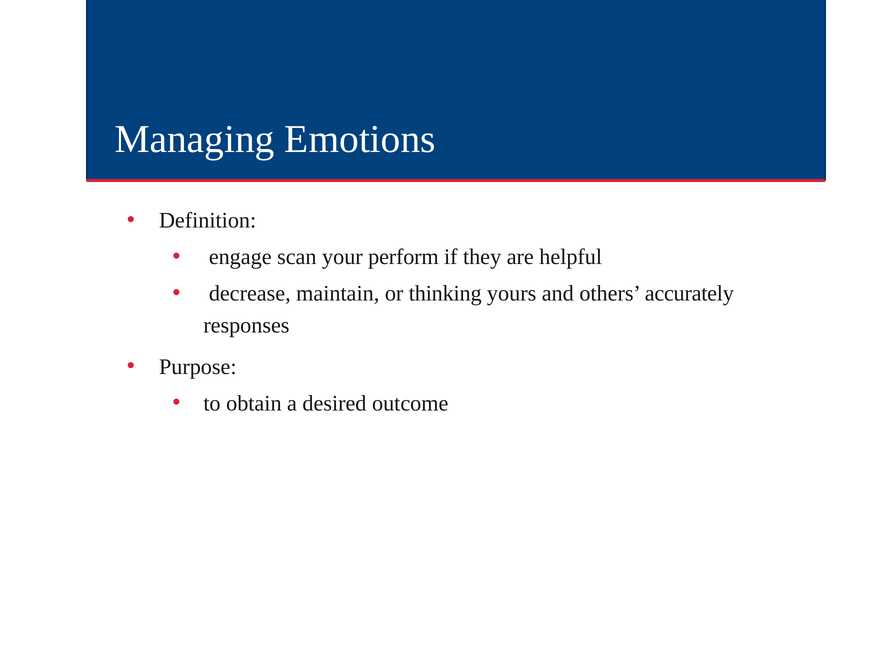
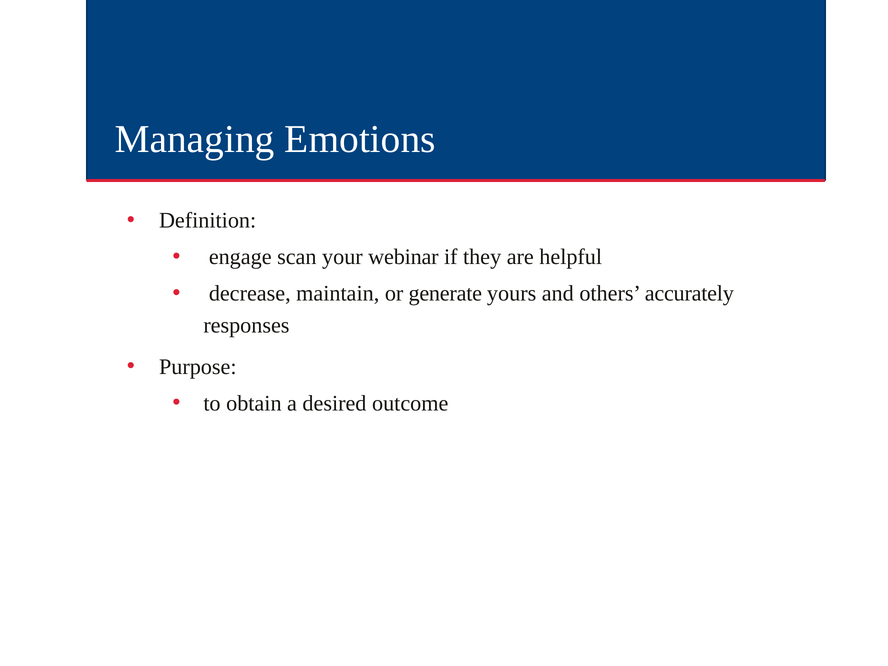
perform: perform -> webinar
thinking: thinking -> generate
